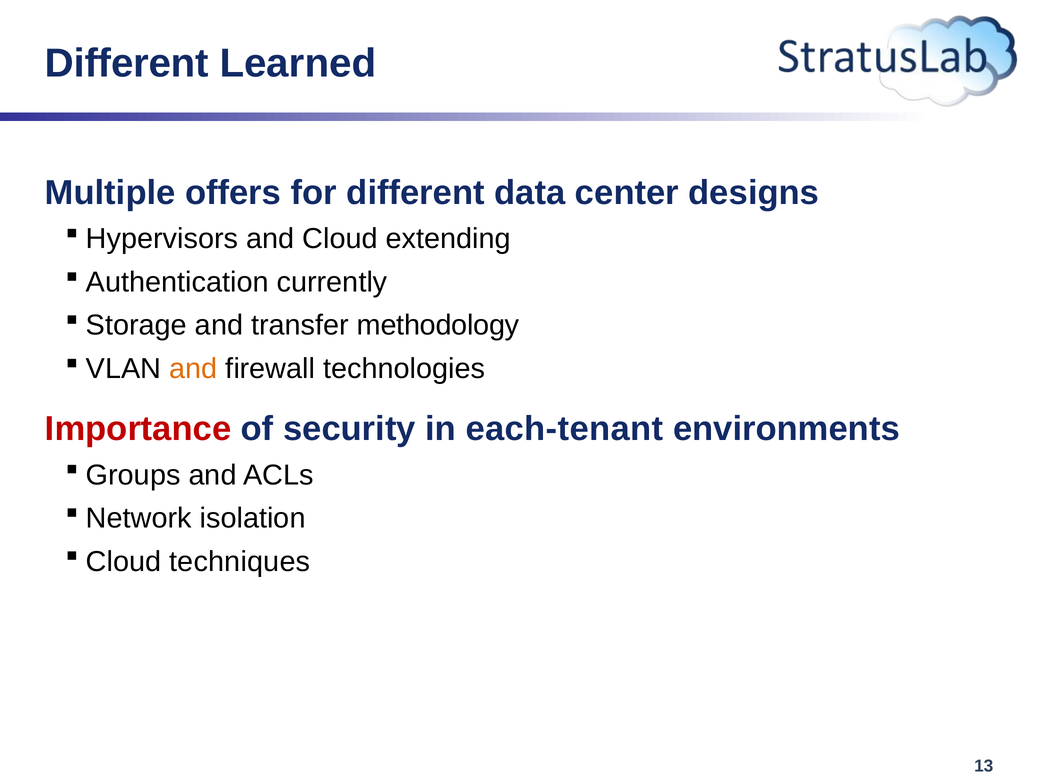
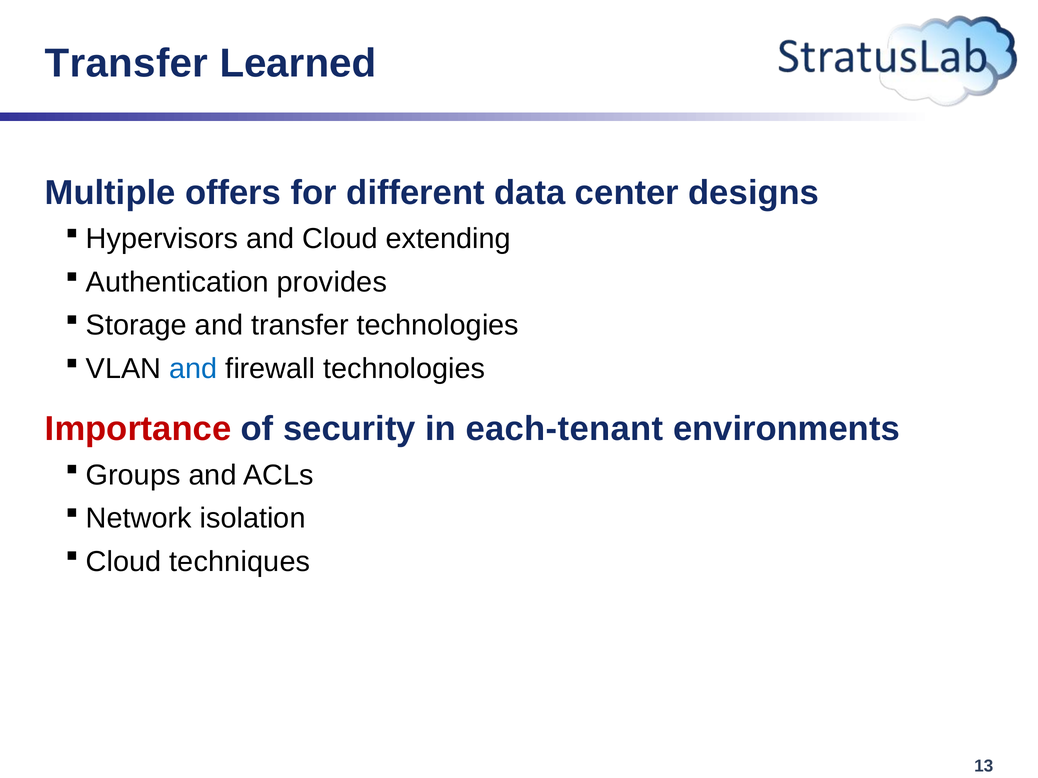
Different at (127, 63): Different -> Transfer
currently: currently -> provides
transfer methodology: methodology -> technologies
and at (193, 369) colour: orange -> blue
